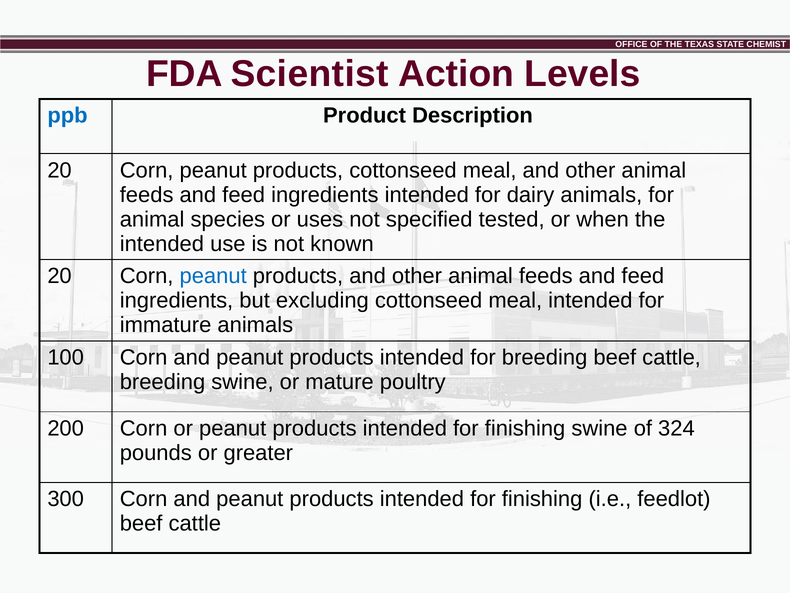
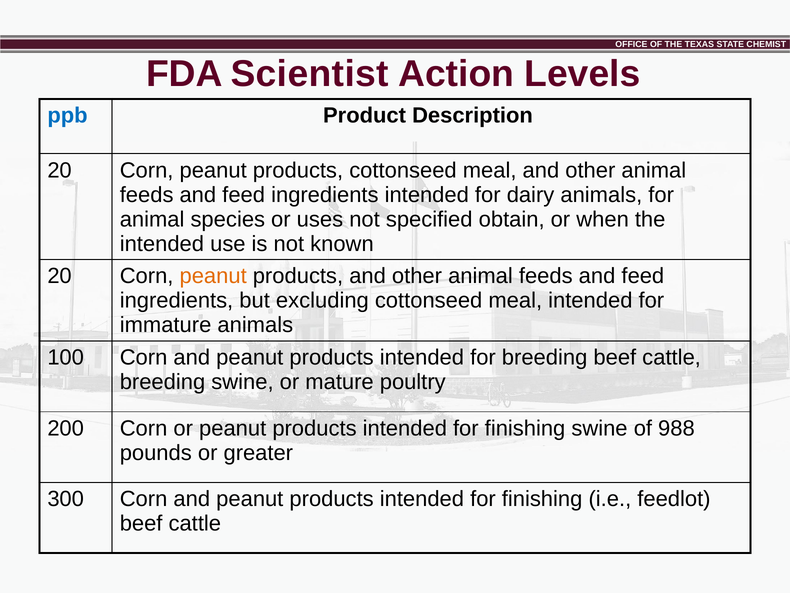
tested: tested -> obtain
peanut at (213, 276) colour: blue -> orange
324: 324 -> 988
